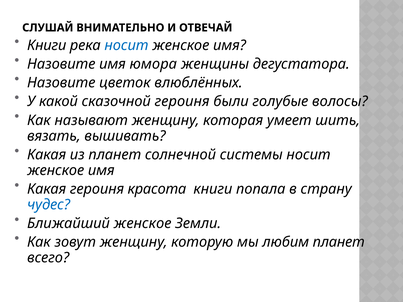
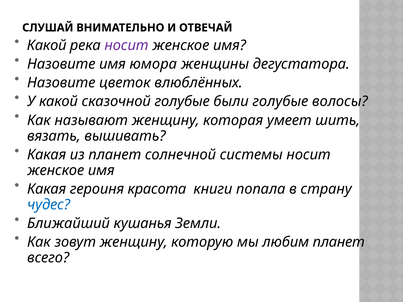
Книги at (47, 45): Книги -> Какой
носит at (126, 45) colour: blue -> purple
сказочной героиня: героиня -> голубые
Ближайший женское: женское -> кушанья
